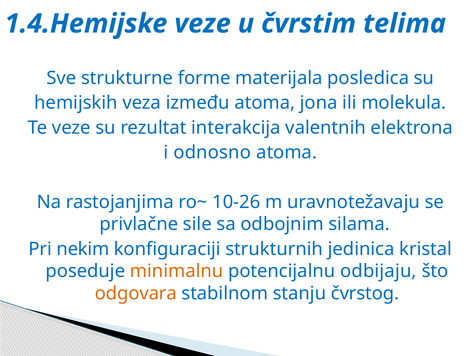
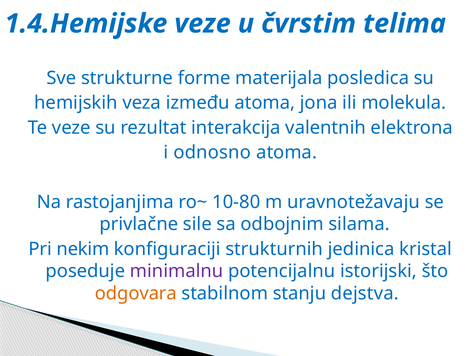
10-26: 10-26 -> 10-80
minimalnu colour: orange -> purple
odbijaju: odbijaju -> istorijski
čvrstog: čvrstog -> dejstva
